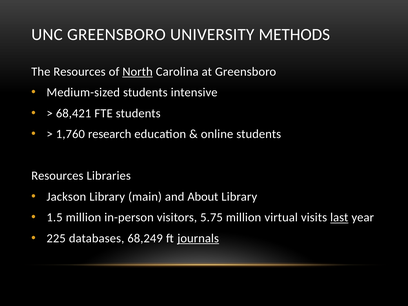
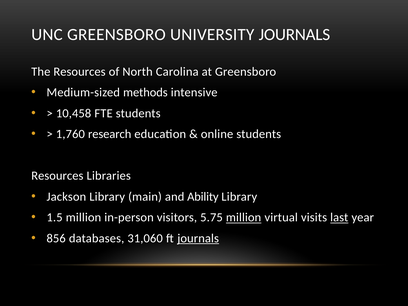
UNIVERSITY METHODS: METHODS -> JOURNALS
North underline: present -> none
Medium-sized students: students -> methods
68,421: 68,421 -> 10,458
About: About -> Ability
million at (244, 218) underline: none -> present
225: 225 -> 856
68,249: 68,249 -> 31,060
